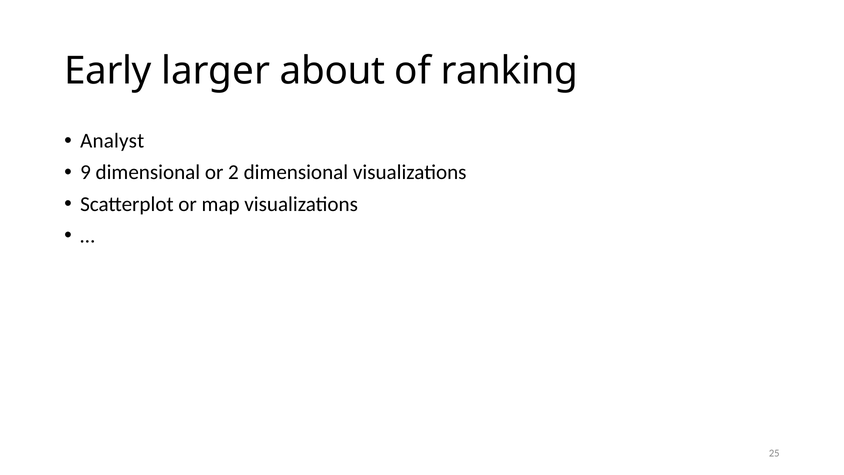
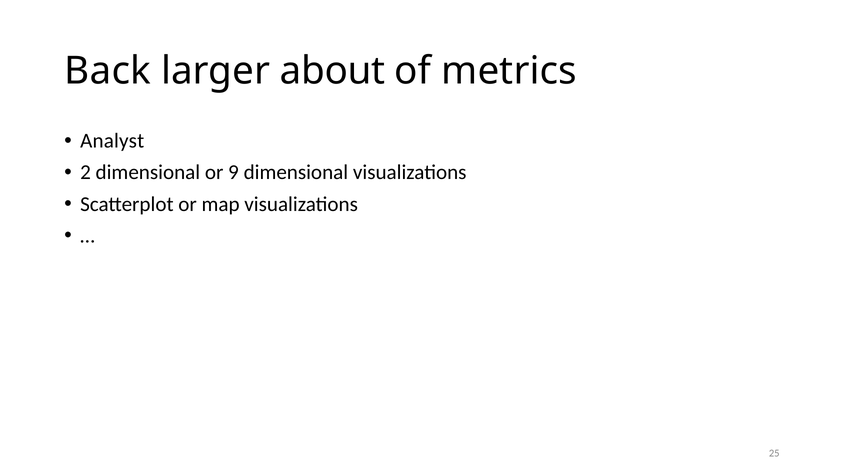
Early: Early -> Back
ranking: ranking -> metrics
9: 9 -> 2
2: 2 -> 9
